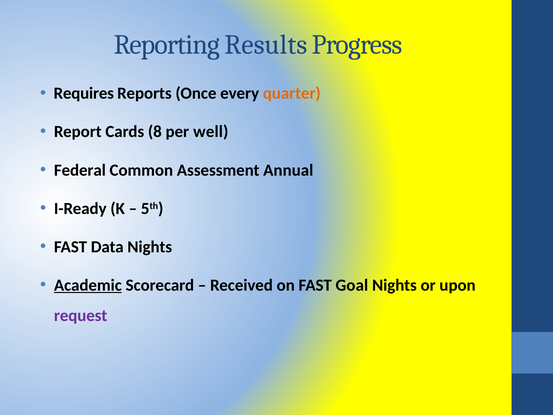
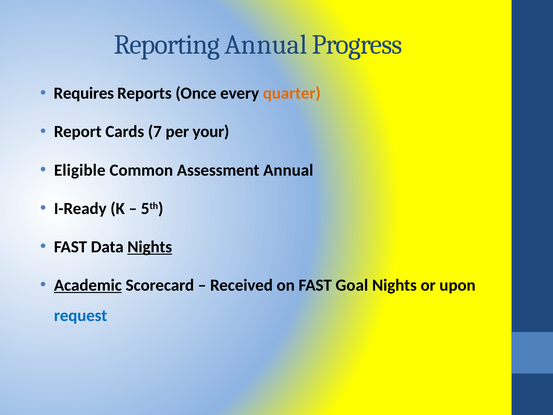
Reporting Results: Results -> Annual
8: 8 -> 7
well: well -> your
Federal: Federal -> Eligible
Nights at (150, 247) underline: none -> present
request colour: purple -> blue
